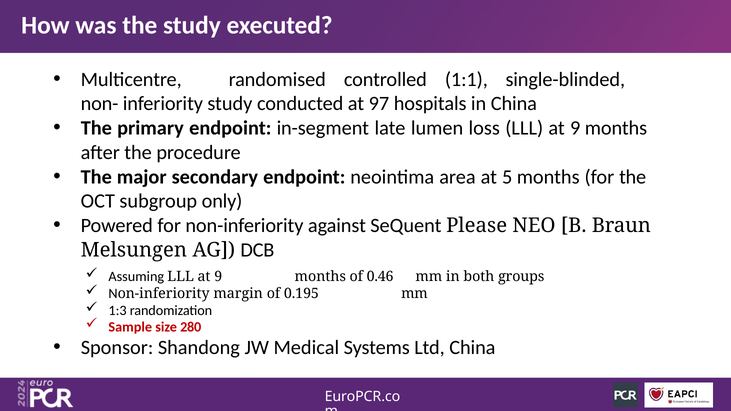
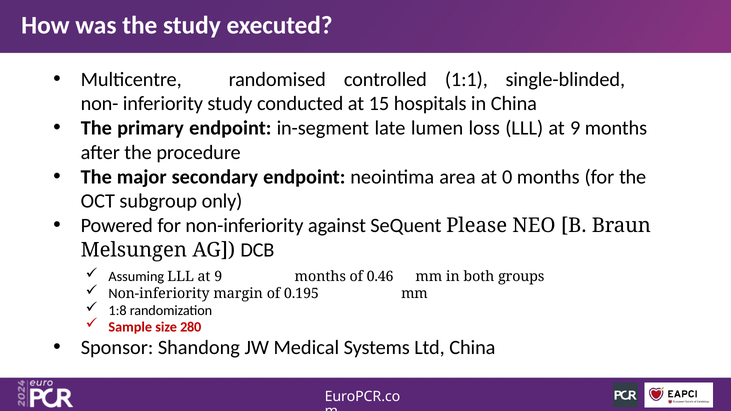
97: 97 -> 15
5: 5 -> 0
1:3: 1:3 -> 1:8
